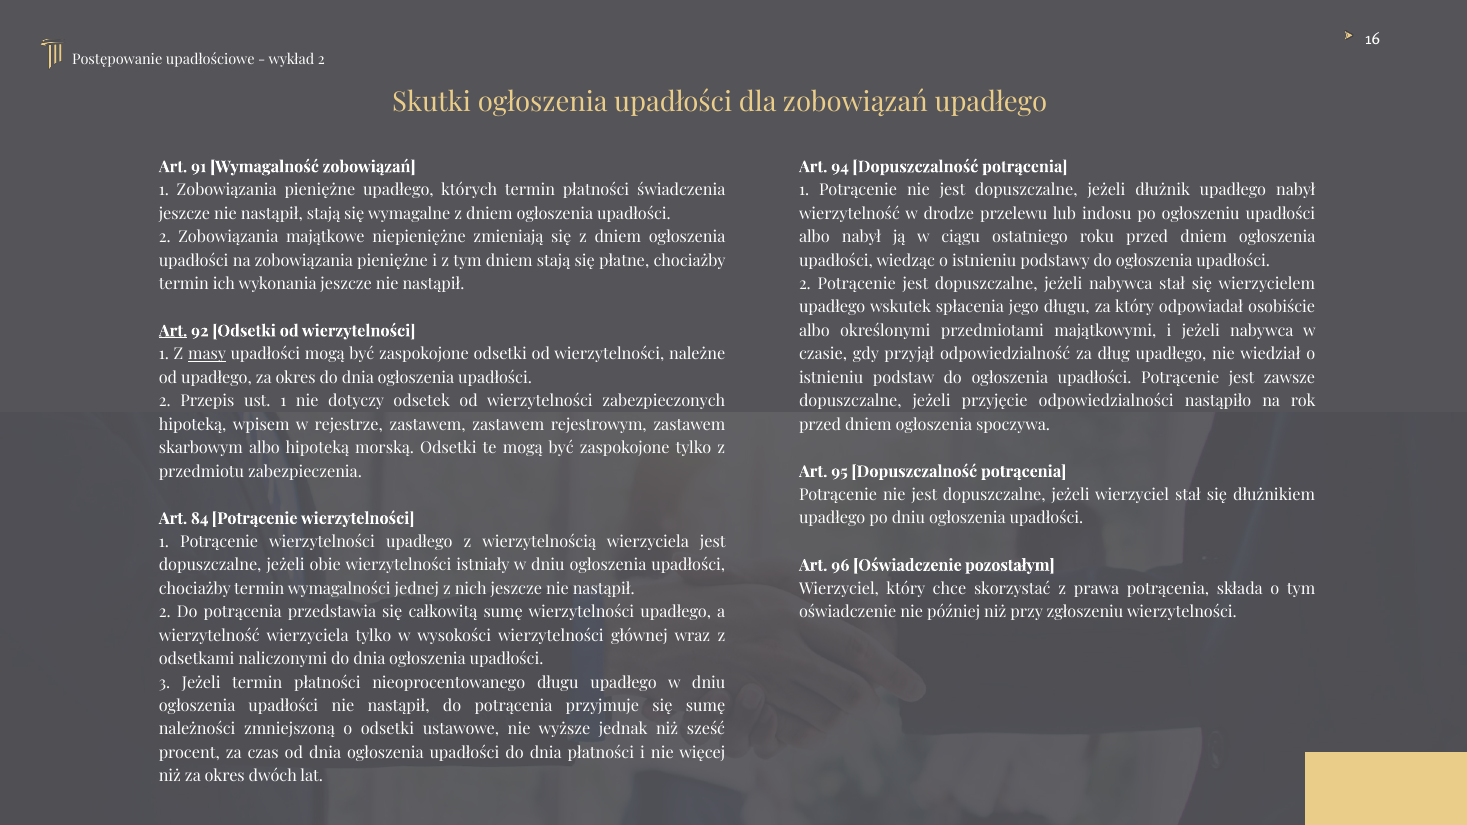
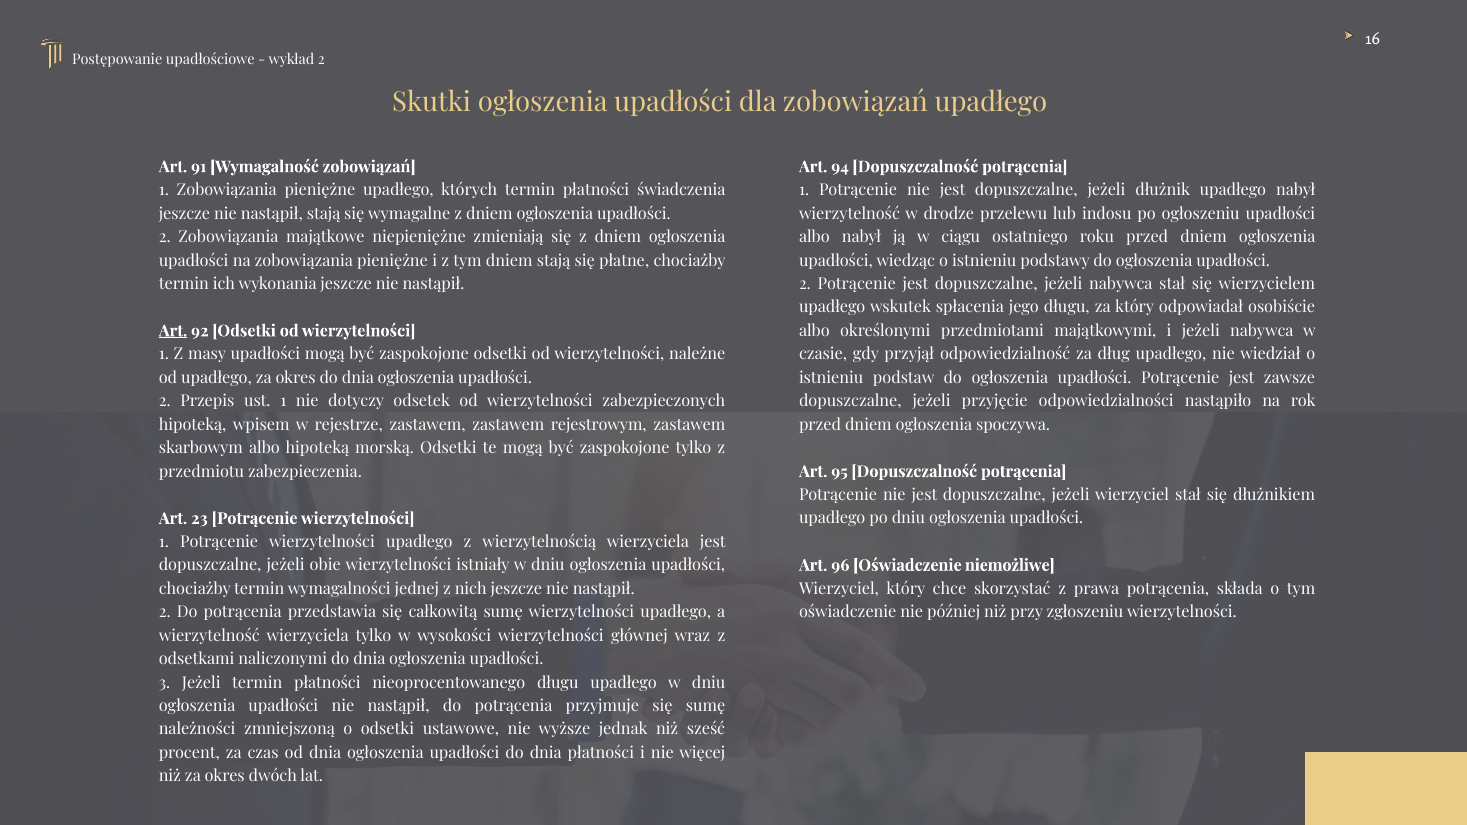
masy underline: present -> none
84: 84 -> 23
pozostałym: pozostałym -> niemożliwe
